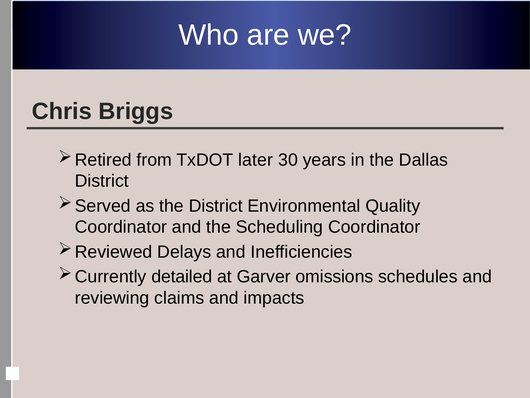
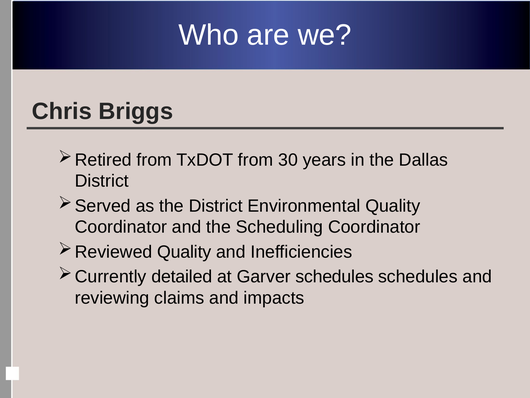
TxDOT later: later -> from
Delays at (184, 252): Delays -> Quality
Garver omissions: omissions -> schedules
